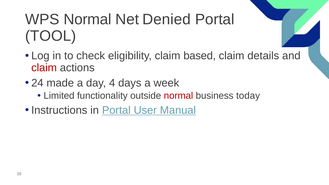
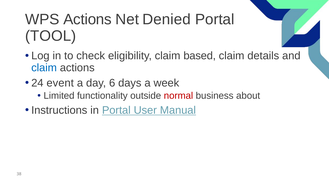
WPS Normal: Normal -> Actions
claim at (44, 68) colour: red -> blue
made: made -> event
4: 4 -> 6
today: today -> about
